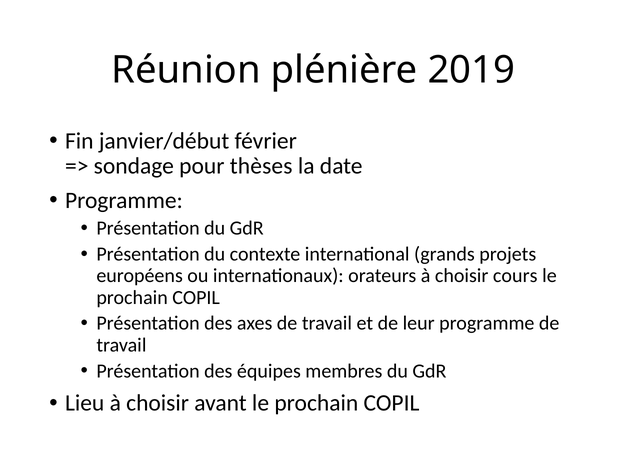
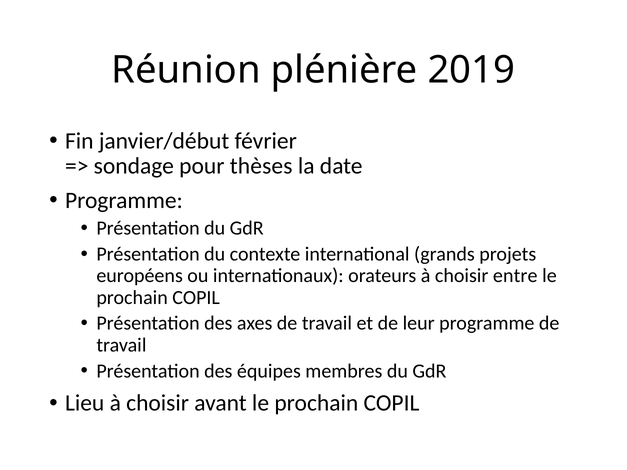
cours: cours -> entre
